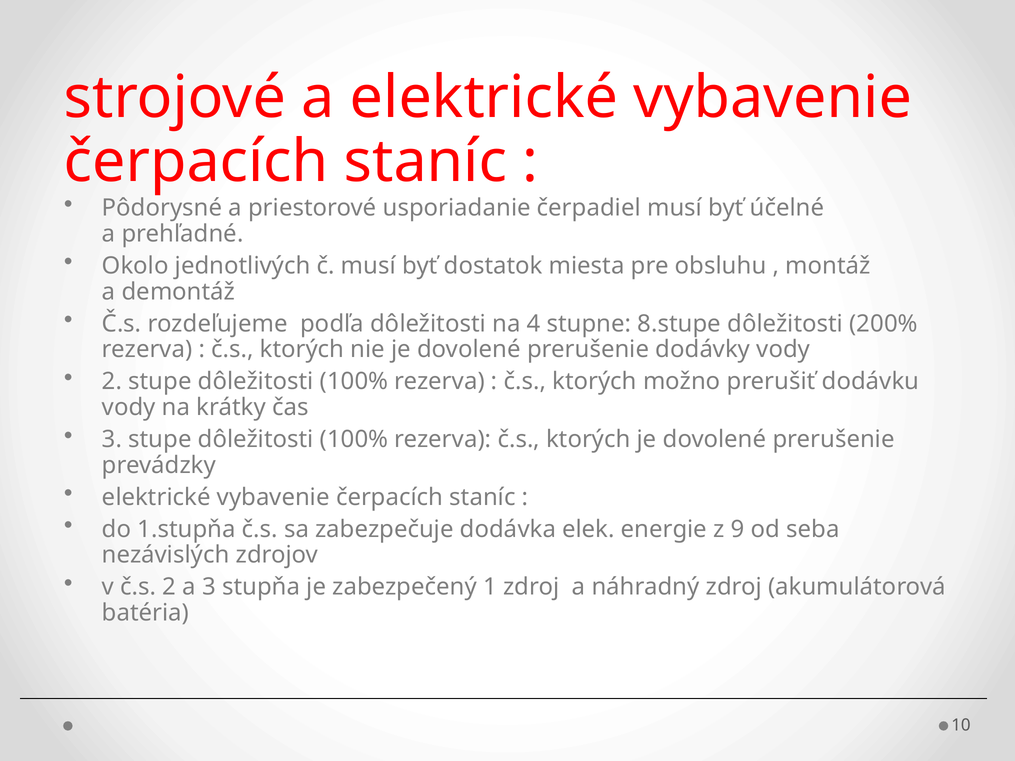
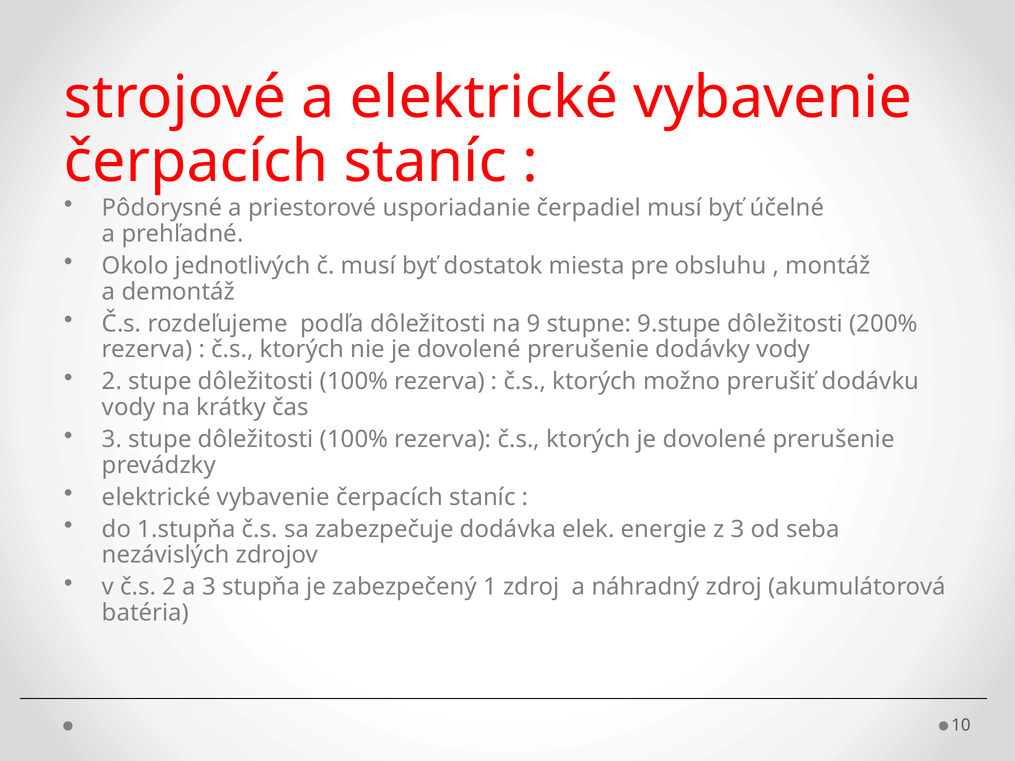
4: 4 -> 9
8.stupe: 8.stupe -> 9.stupe
z 9: 9 -> 3
